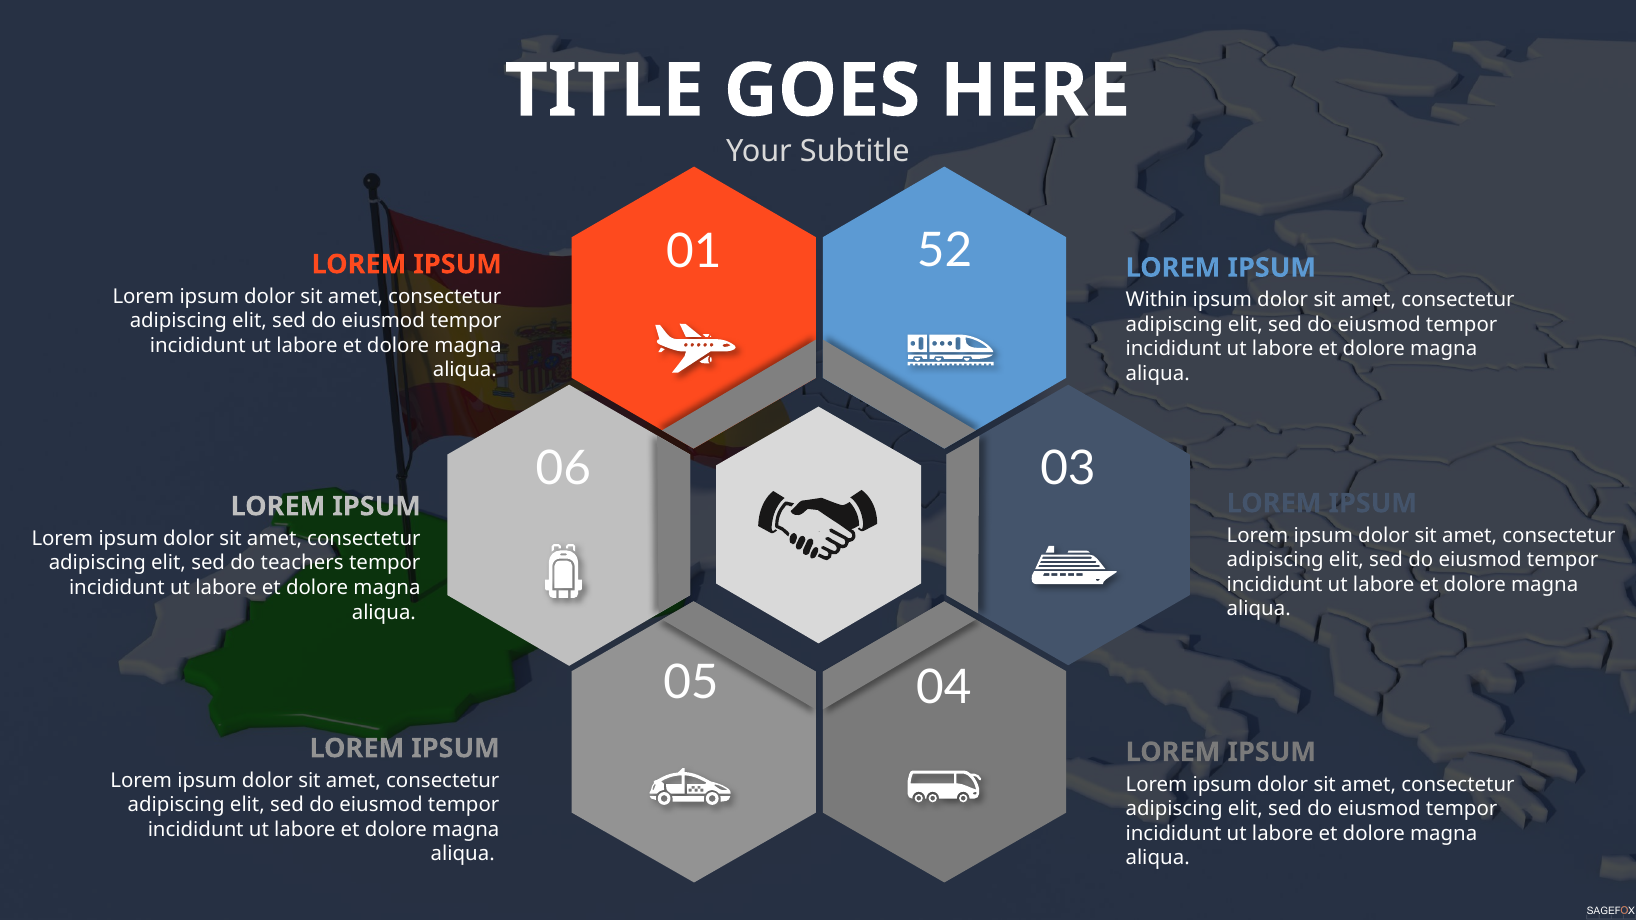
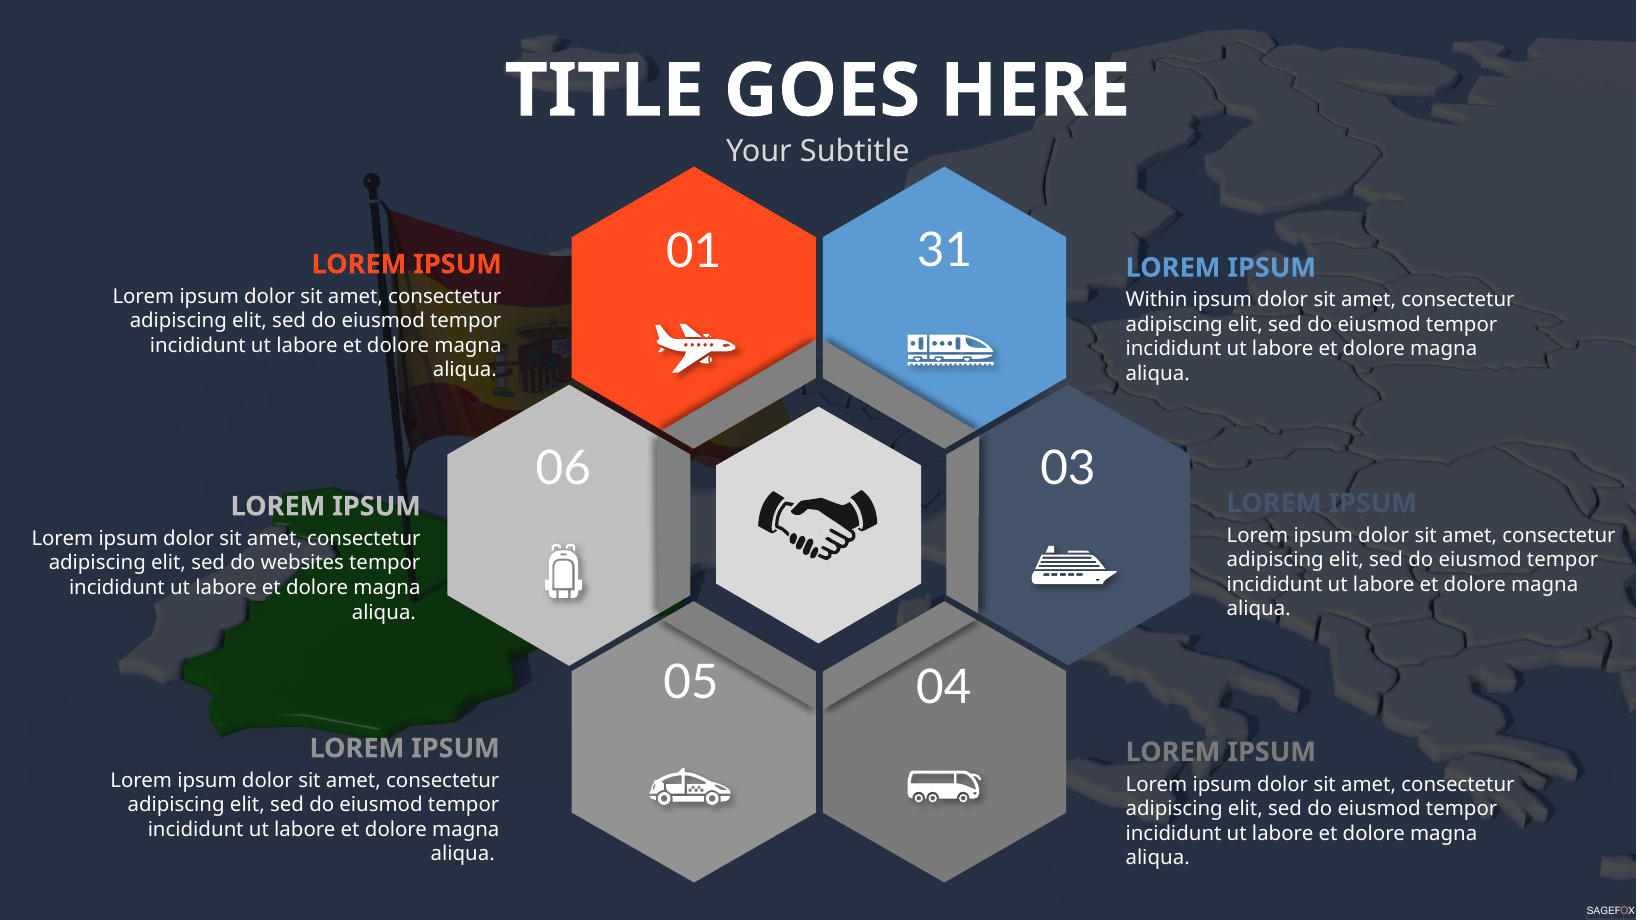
52: 52 -> 31
teachers: teachers -> websites
